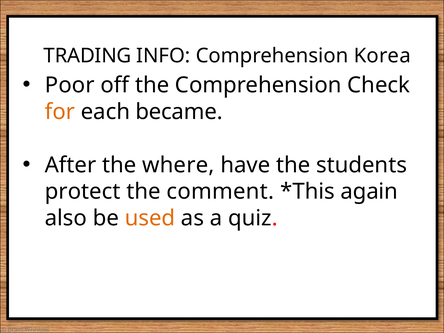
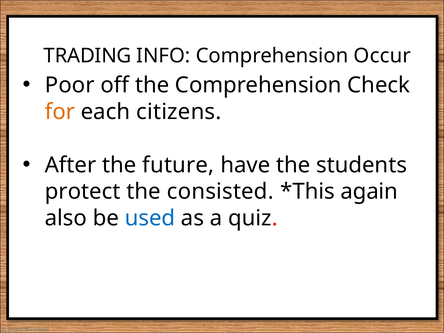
Korea: Korea -> Occur
became: became -> citizens
where: where -> future
comment: comment -> consisted
used colour: orange -> blue
